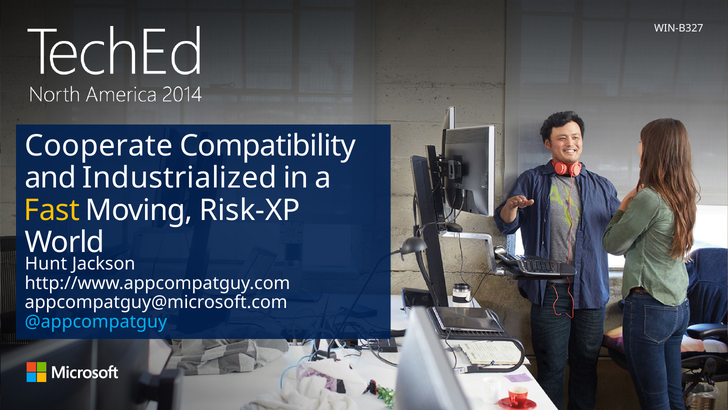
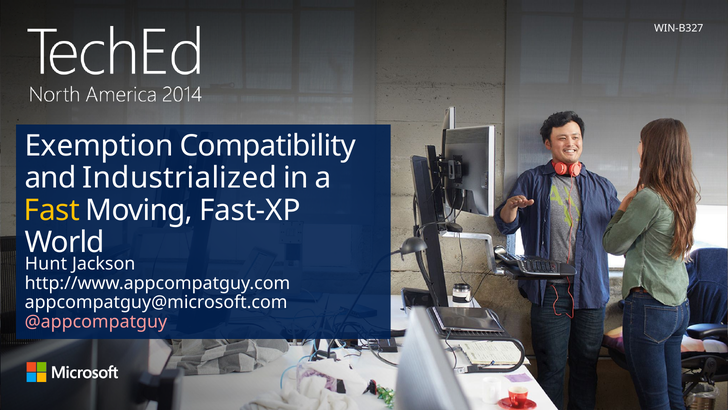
Cooperate: Cooperate -> Exemption
Risk-XP: Risk-XP -> Fast-XP
@appcompatguy colour: light blue -> pink
